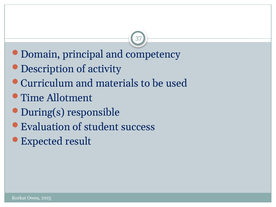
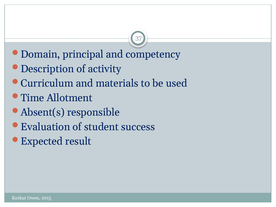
During(s: During(s -> Absent(s
